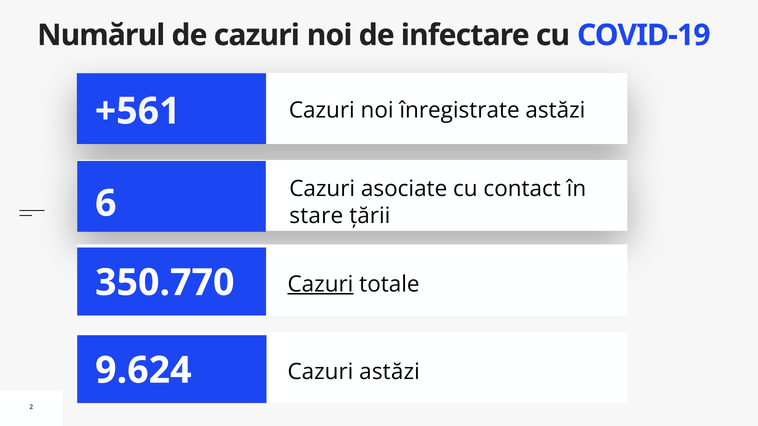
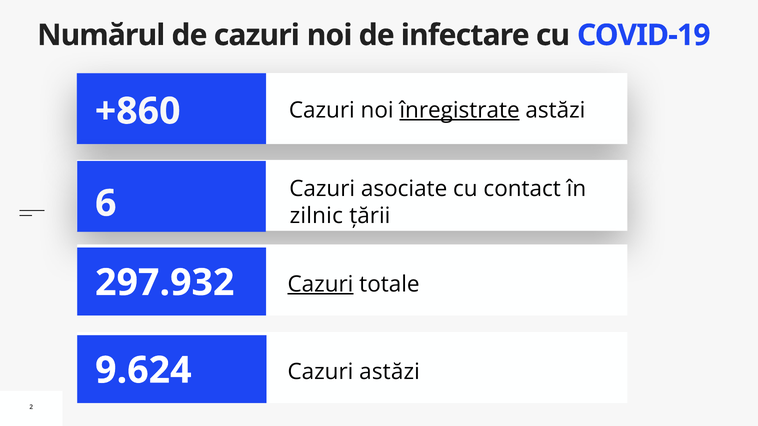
+561: +561 -> +860
înregistrate underline: none -> present
stare: stare -> zilnic
350.770: 350.770 -> 297.932
